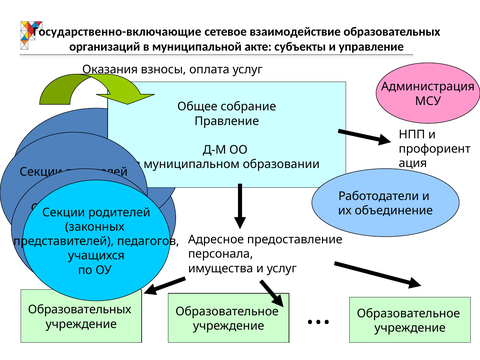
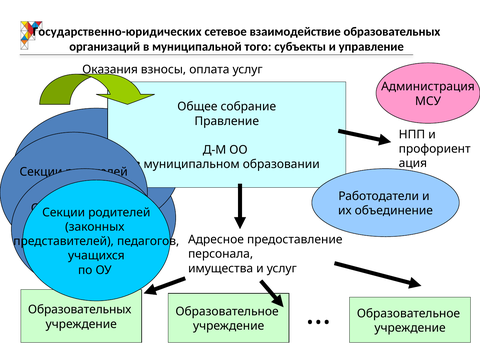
Государственно-включающие: Государственно-включающие -> Государственно-юридических
акте: акте -> того
